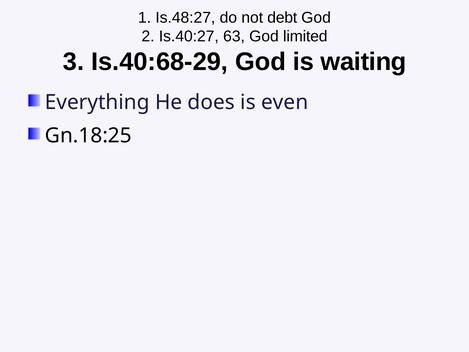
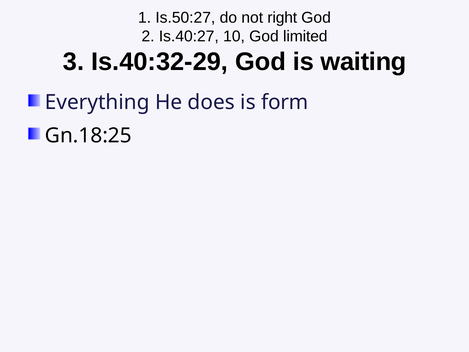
Is.48:27: Is.48:27 -> Is.50:27
debt: debt -> right
63: 63 -> 10
Is.40:68-29: Is.40:68-29 -> Is.40:32-29
even: even -> form
